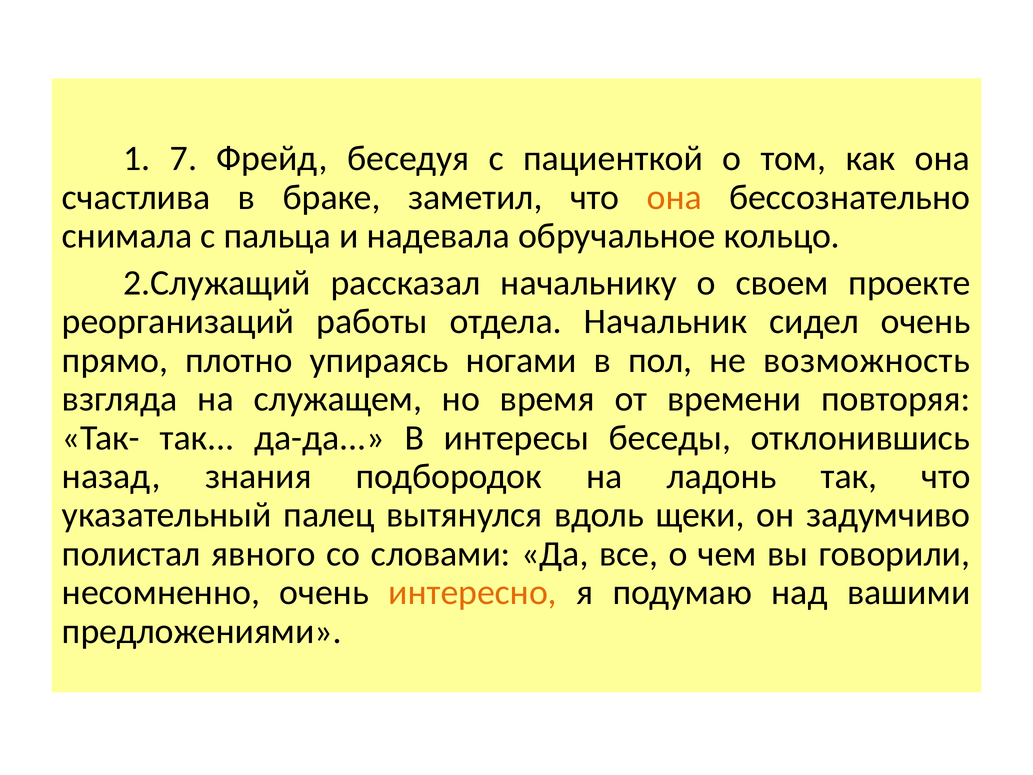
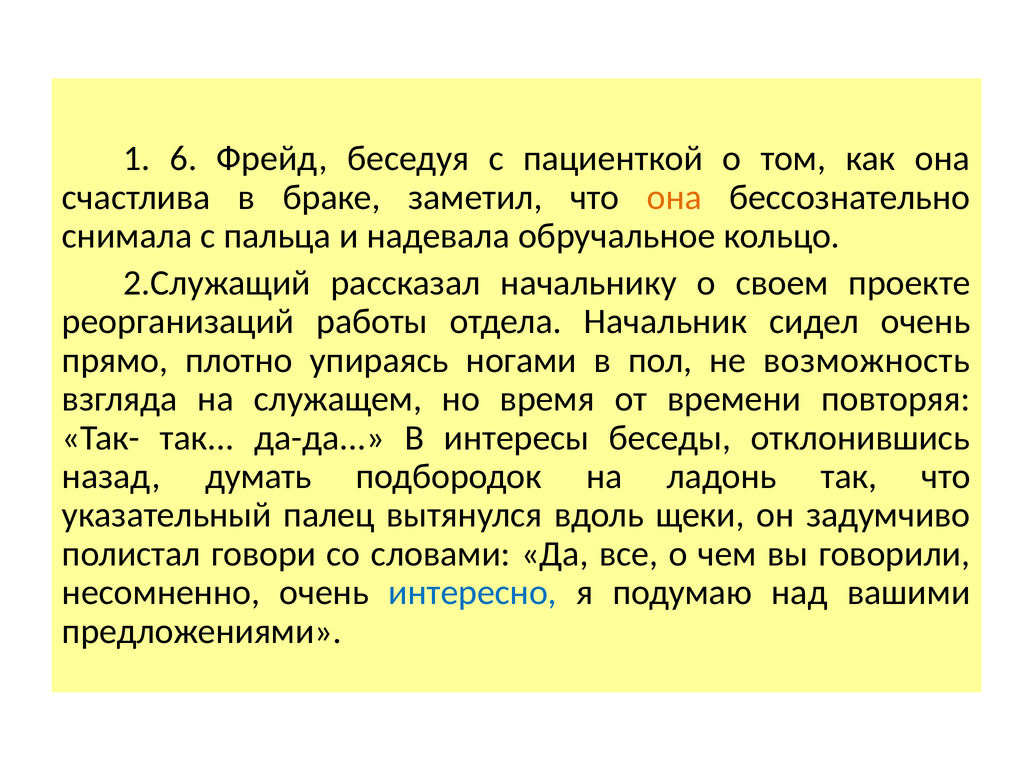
7: 7 -> 6
знания: знания -> думать
явного: явного -> говори
интересно colour: orange -> blue
